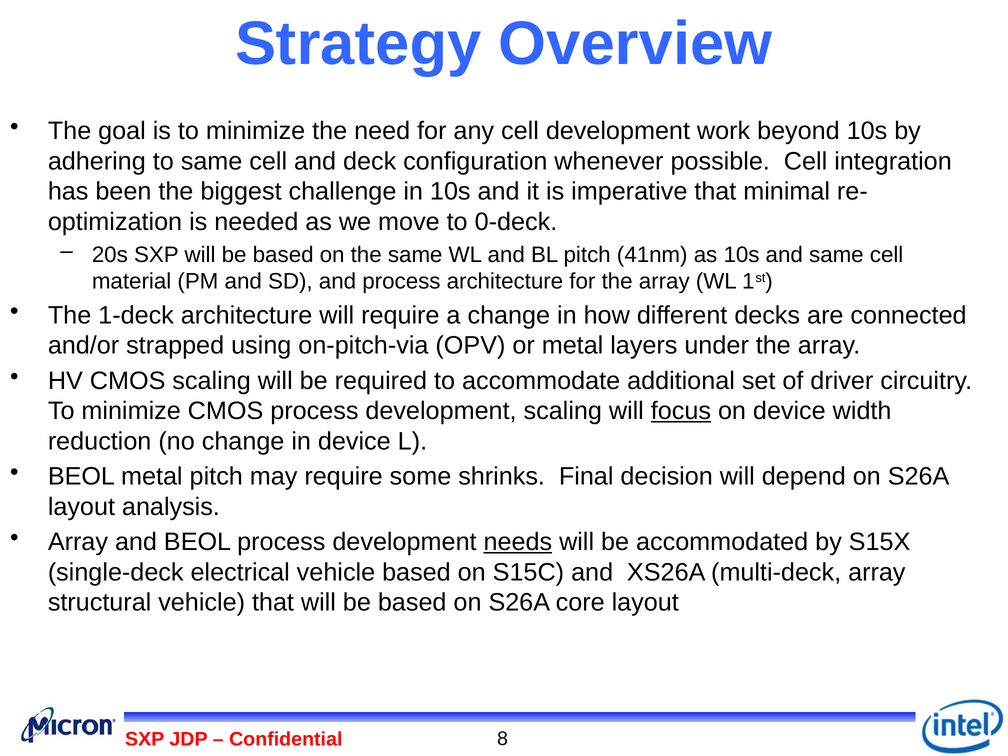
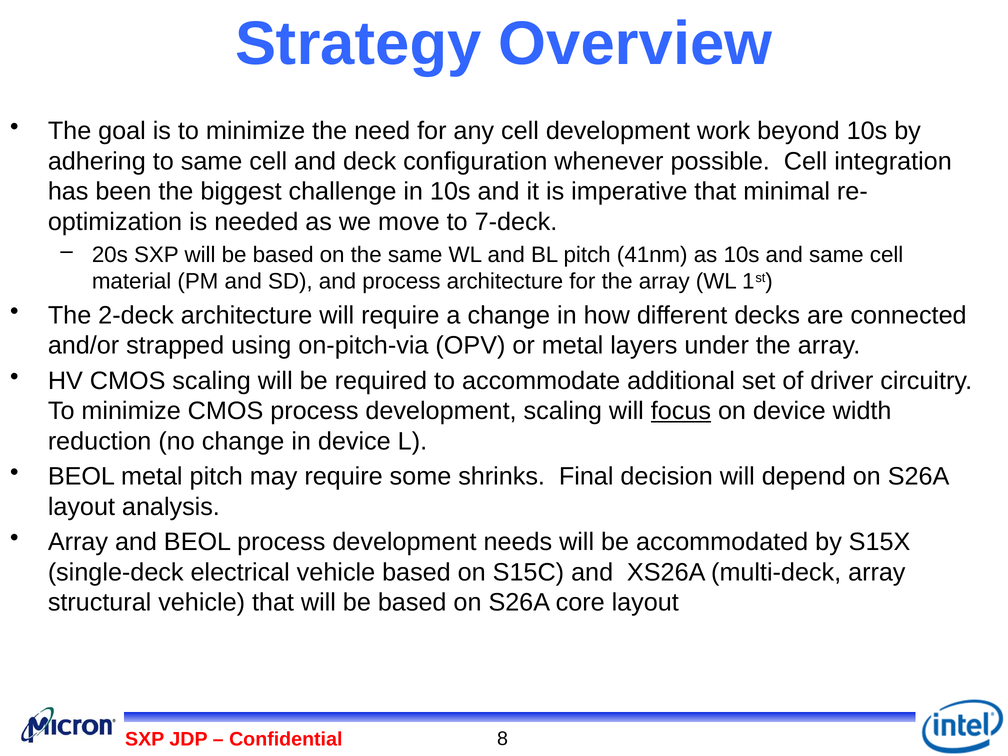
0-deck: 0-deck -> 7-deck
1-deck: 1-deck -> 2-deck
needs underline: present -> none
